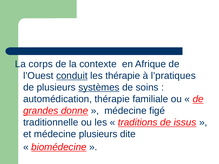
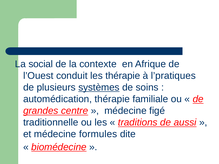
corps: corps -> social
conduit underline: present -> none
donne: donne -> centre
issus: issus -> aussi
médecine plusieurs: plusieurs -> formules
